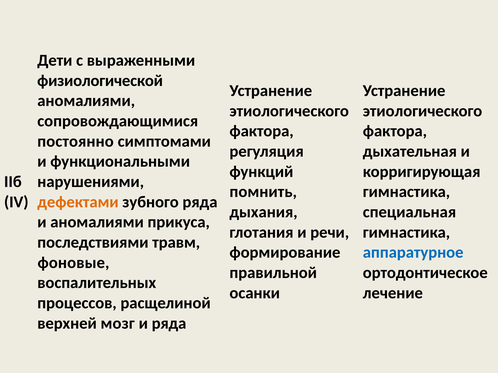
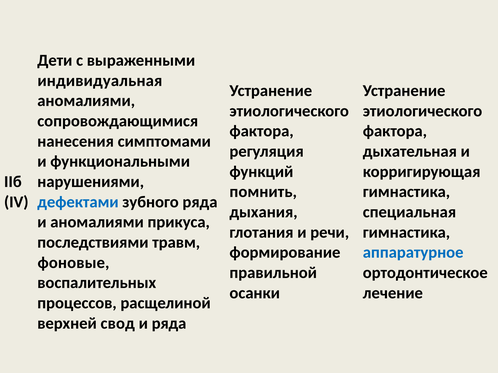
физиологической: физиологической -> индивидуальная
постоянно: постоянно -> нанесения
дефектами colour: orange -> blue
мозг: мозг -> свод
